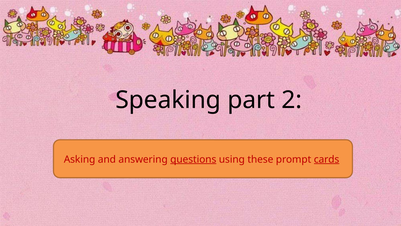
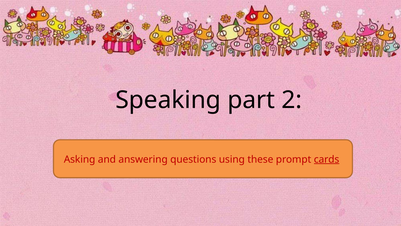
questions underline: present -> none
